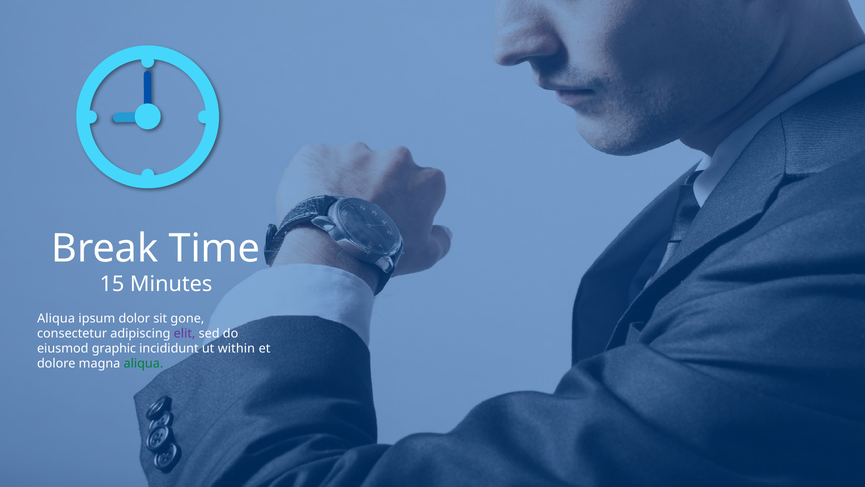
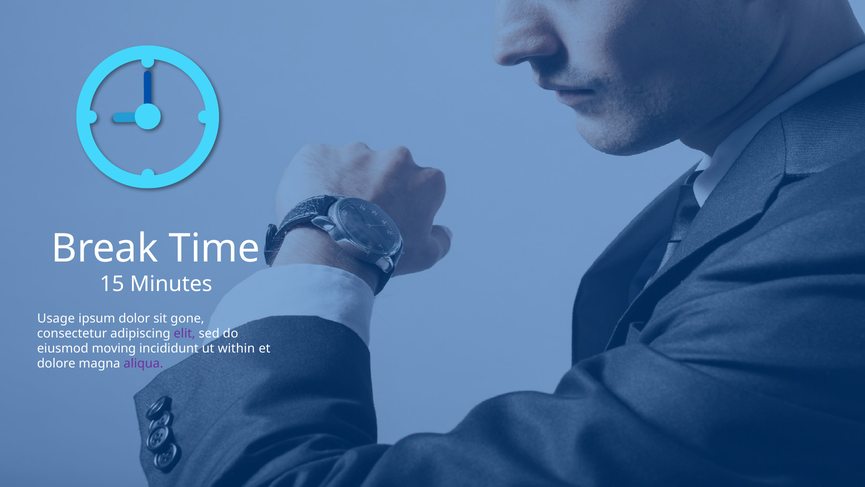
Aliqua at (56, 318): Aliqua -> Usage
graphic: graphic -> moving
aliqua at (143, 364) colour: green -> purple
